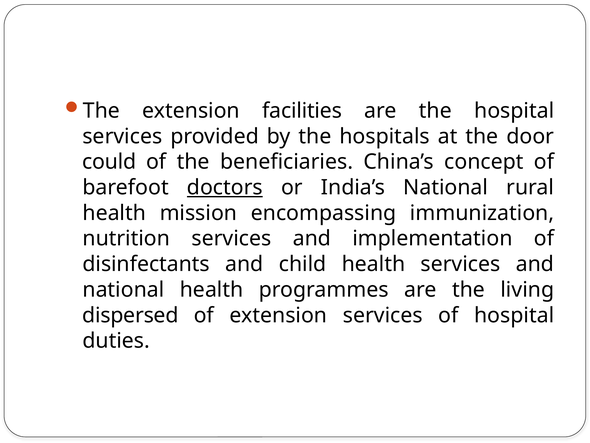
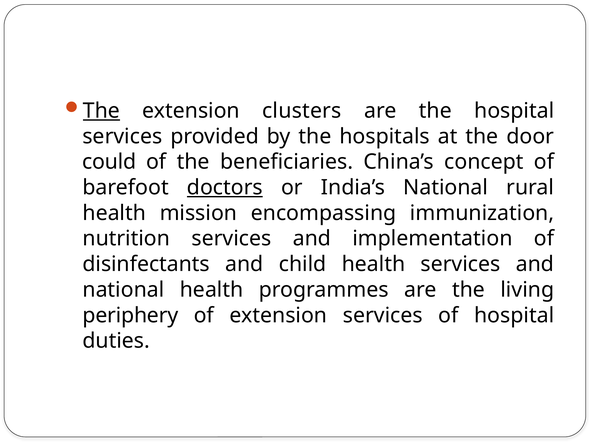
The at (101, 111) underline: none -> present
facilities: facilities -> clusters
dispersed: dispersed -> periphery
